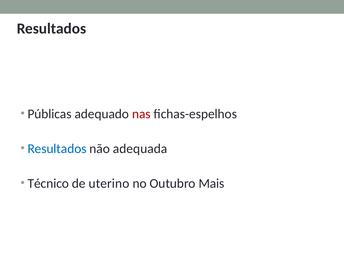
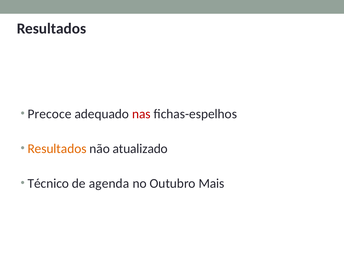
Públicas: Públicas -> Precoce
Resultados at (57, 149) colour: blue -> orange
adequada: adequada -> atualizado
uterino: uterino -> agenda
